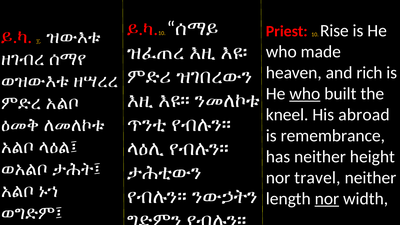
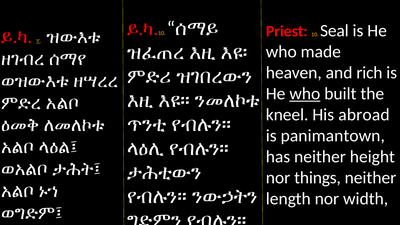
Rise: Rise -> Seal
remembrance: remembrance -> panimantown
travel: travel -> things
nor at (327, 199) underline: present -> none
